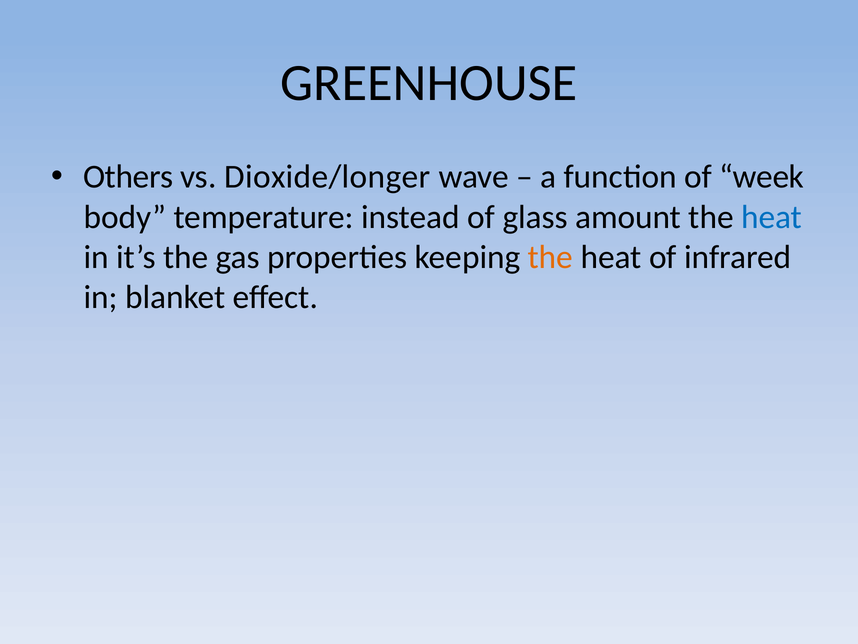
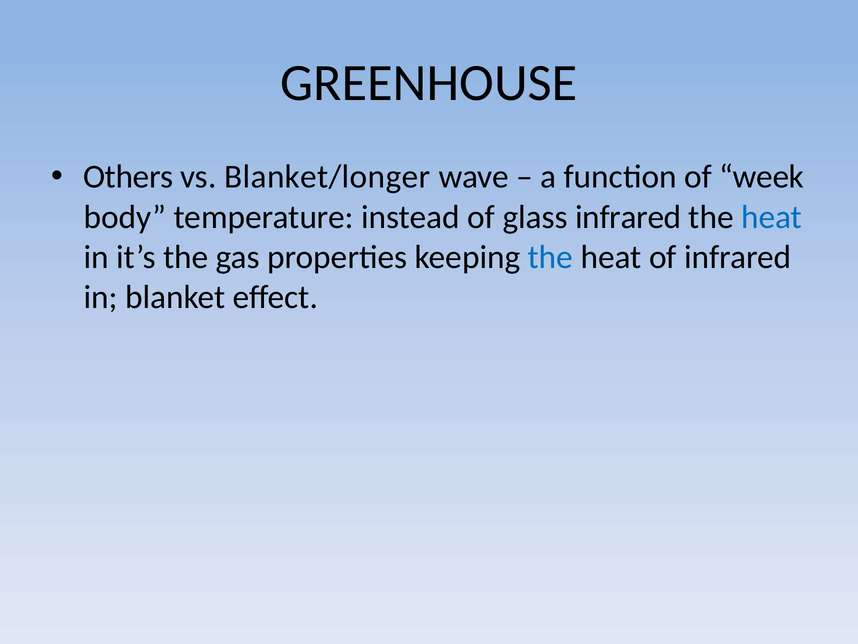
Dioxide/longer: Dioxide/longer -> Blanket/longer
glass amount: amount -> infrared
the at (550, 257) colour: orange -> blue
